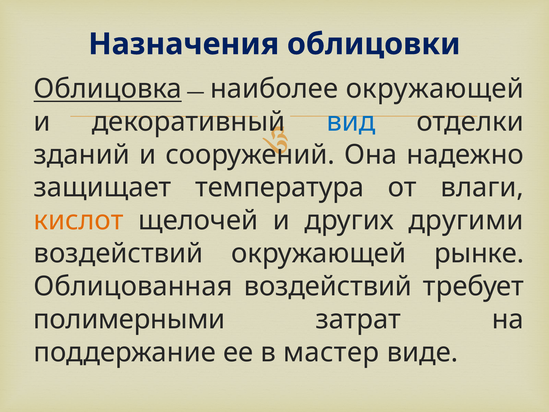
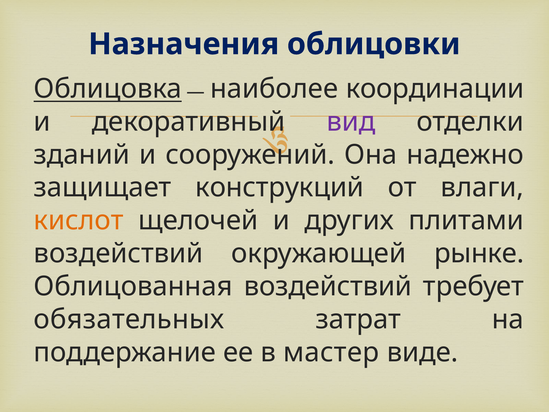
наиболее окружающей: окружающей -> координации
вид colour: blue -> purple
температура: температура -> конструкций
другими: другими -> плитами
полимерными: полимерными -> обязательных
